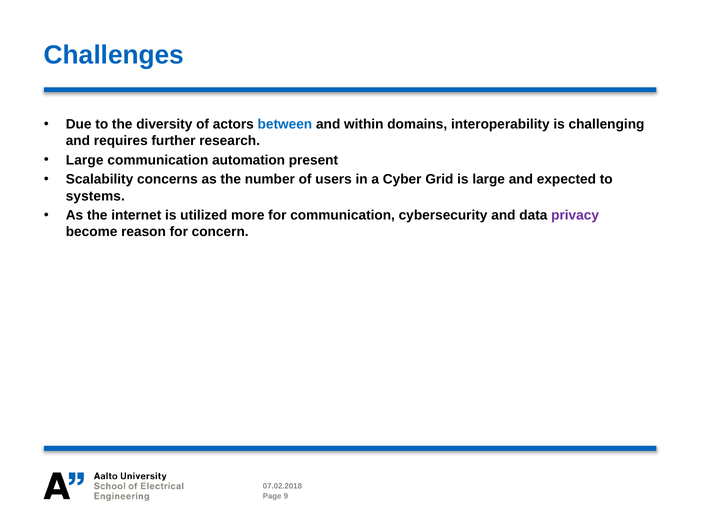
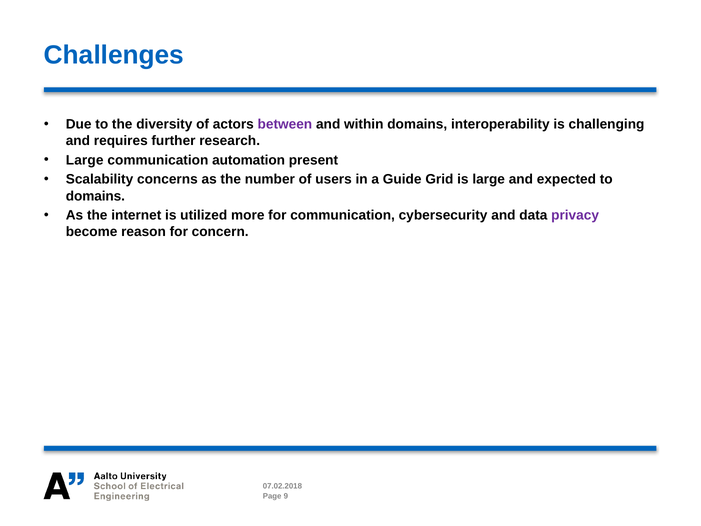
between colour: blue -> purple
Cyber: Cyber -> Guide
systems at (95, 196): systems -> domains
